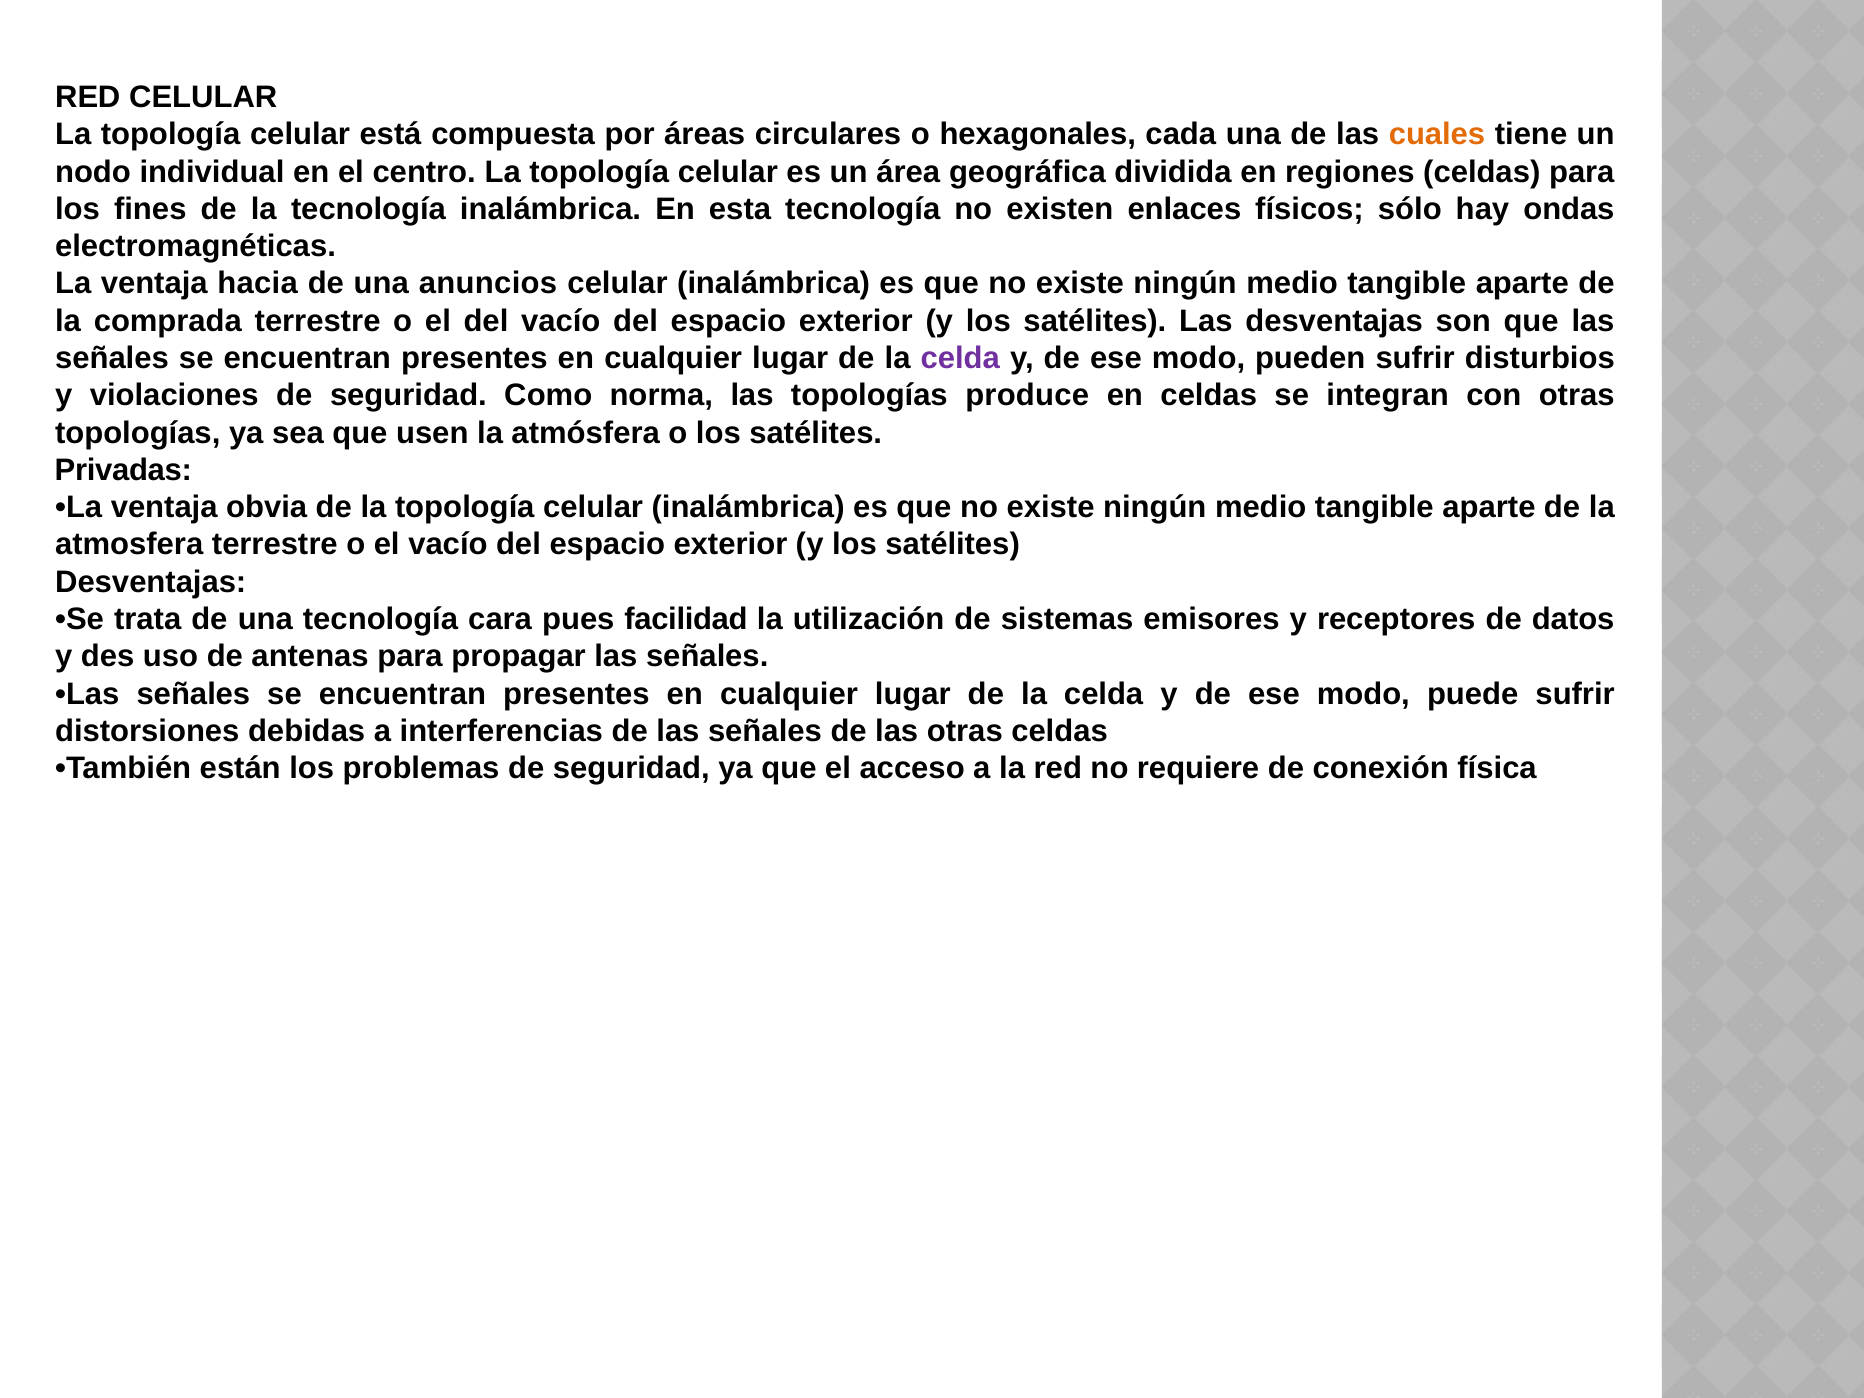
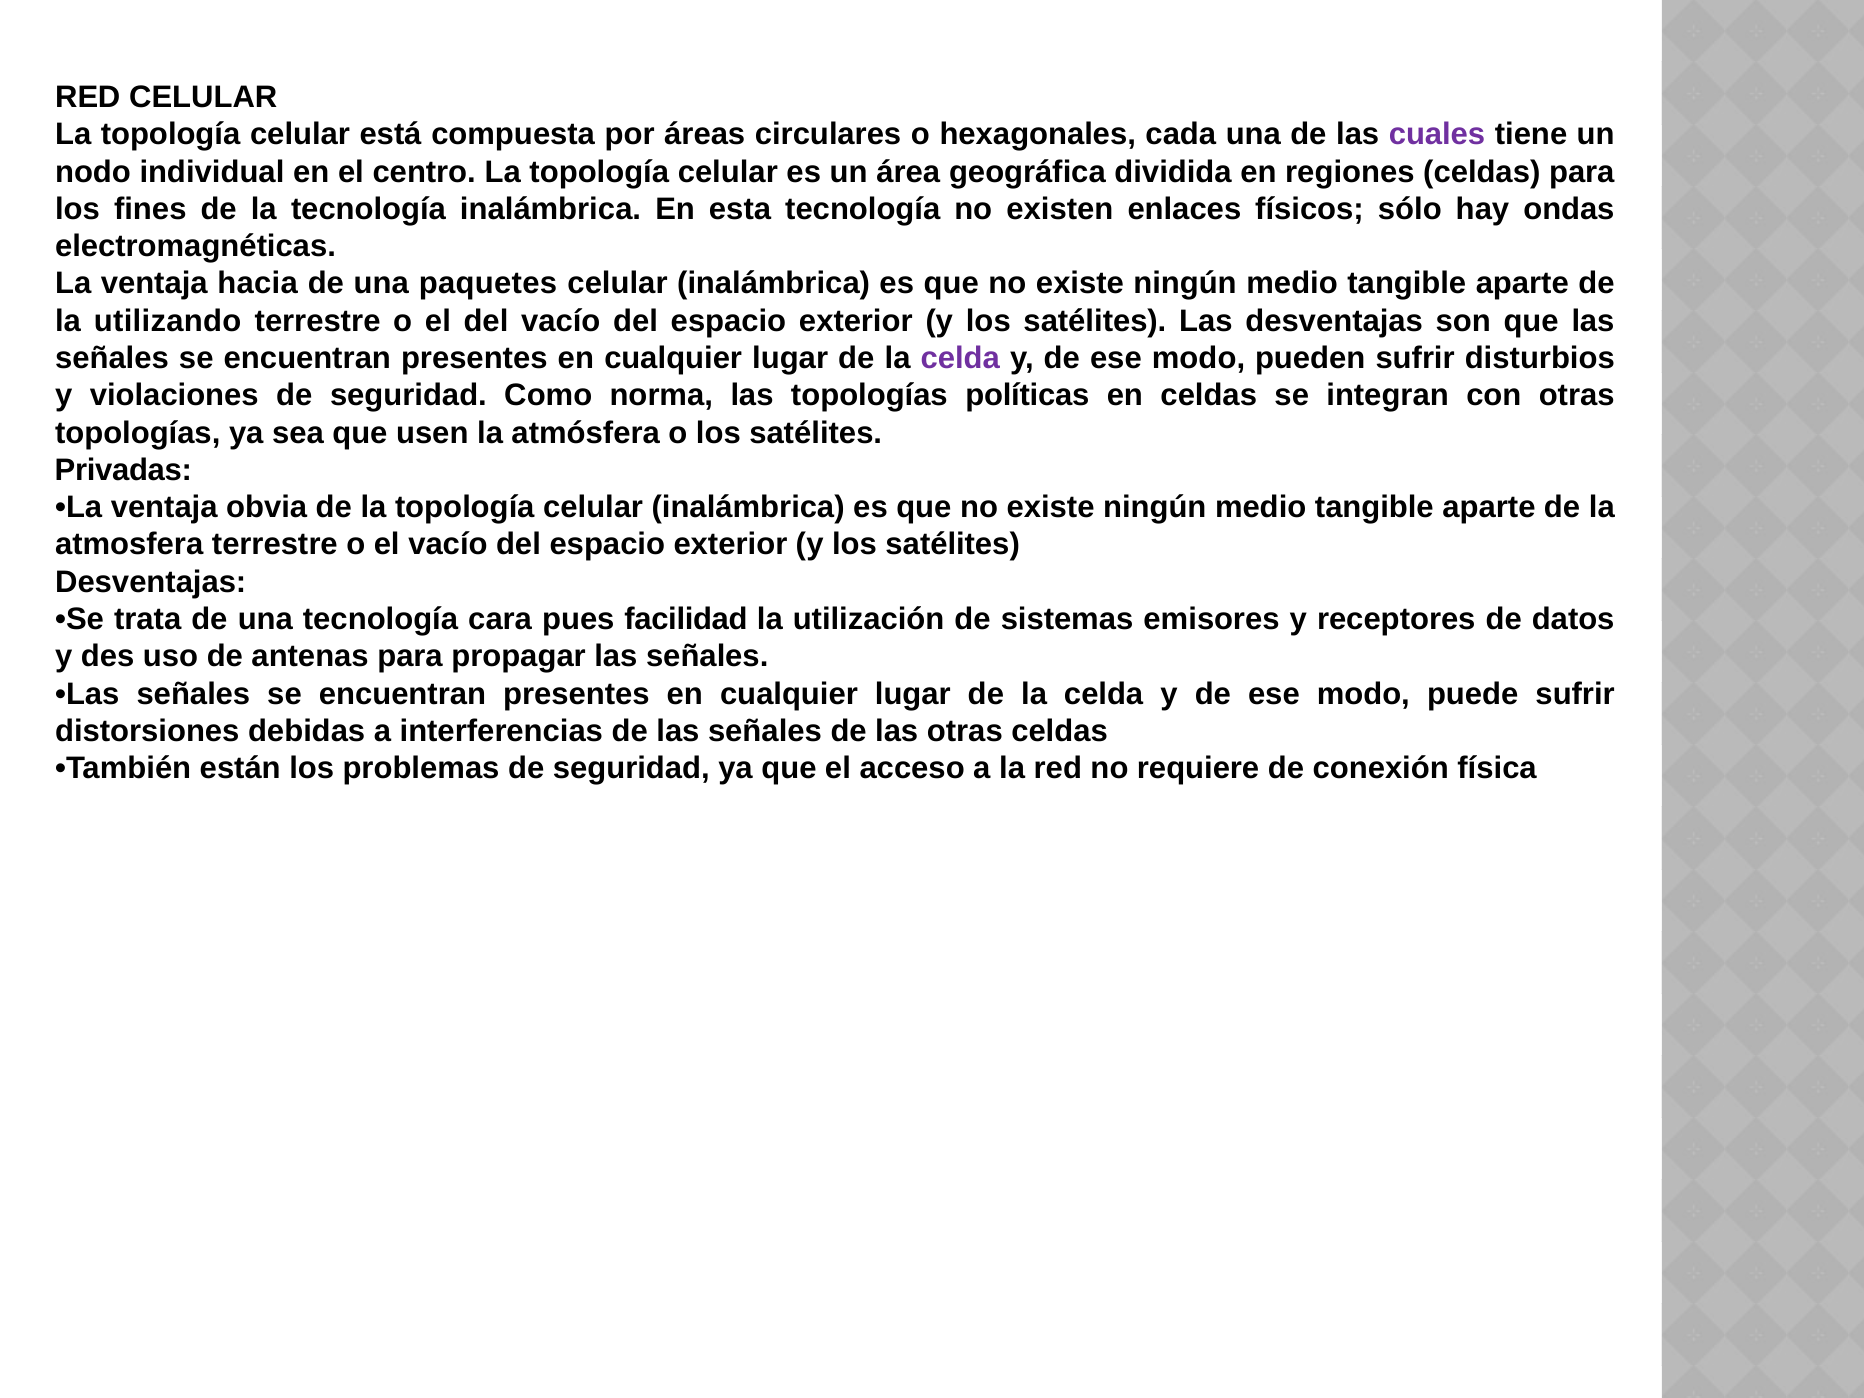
cuales colour: orange -> purple
anuncios: anuncios -> paquetes
comprada: comprada -> utilizando
produce: produce -> políticas
